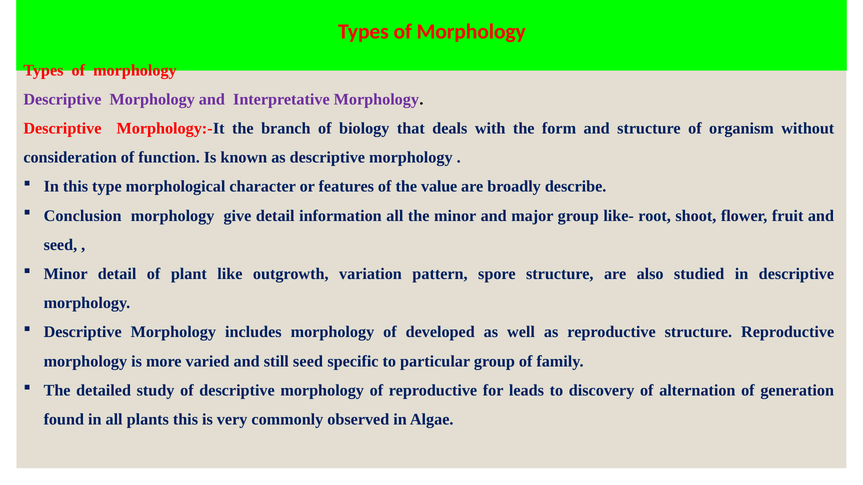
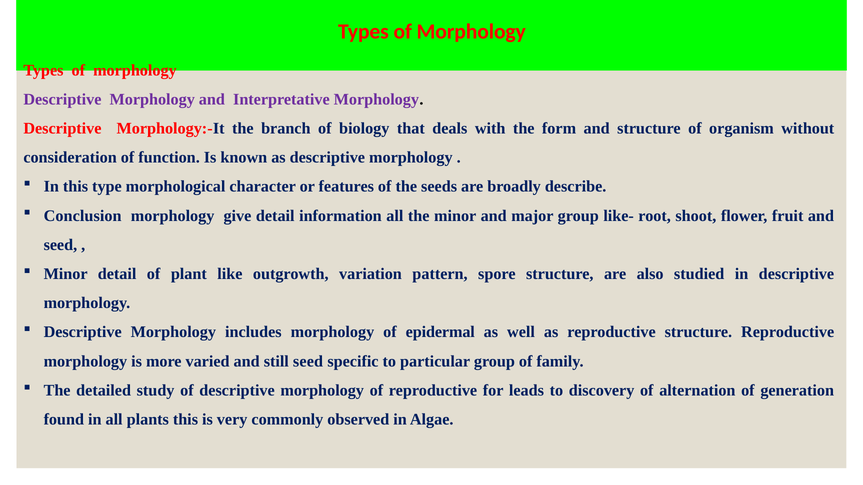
value: value -> seeds
developed: developed -> epidermal
